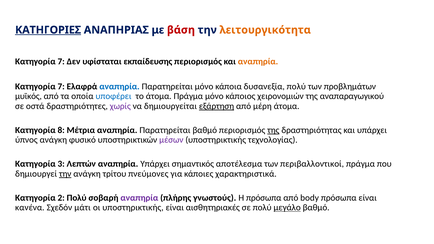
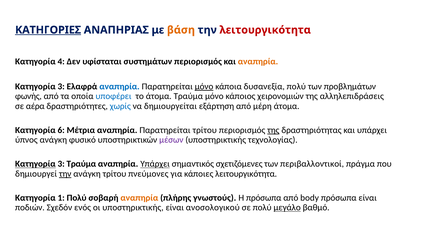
βάση colour: red -> orange
λειτουργικότητα at (265, 30) colour: orange -> red
7 at (61, 61): 7 -> 4
εκπαίδευσης: εκπαίδευσης -> συστημάτων
7 at (61, 87): 7 -> 3
μόνο at (204, 87) underline: none -> present
μυϊκός: μυϊκός -> φωνής
άτομα Πράγμα: Πράγμα -> Τραύμα
αναπαραγωγικού: αναπαραγωγικού -> αλληλεπιδράσεις
οστά: οστά -> αέρα
χωρίς colour: purple -> blue
εξάρτηση underline: present -> none
8: 8 -> 6
Παρατηρείται βαθμό: βαθμό -> τρίτου
Κατηγορία at (35, 164) underline: none -> present
3 Λεπτών: Λεπτών -> Τραύμα
Υπάρχει at (155, 164) underline: none -> present
αποτέλεσμα: αποτέλεσμα -> σχετιζόμενες
κάποιες χαρακτηριστικά: χαρακτηριστικά -> λειτουργικότητα
2: 2 -> 1
αναπηρία at (139, 198) colour: purple -> orange
κανένα: κανένα -> ποδιών
μάτι: μάτι -> ενός
αισθητηριακές: αισθητηριακές -> ανοσολογικού
